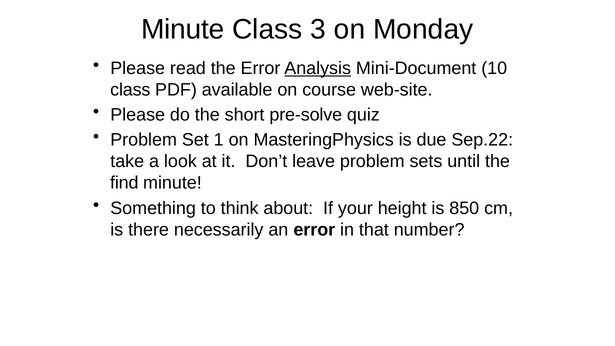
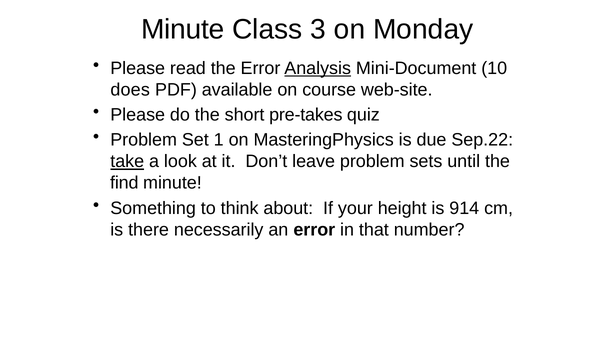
class at (130, 90): class -> does
pre-solve: pre-solve -> pre-takes
take underline: none -> present
850: 850 -> 914
